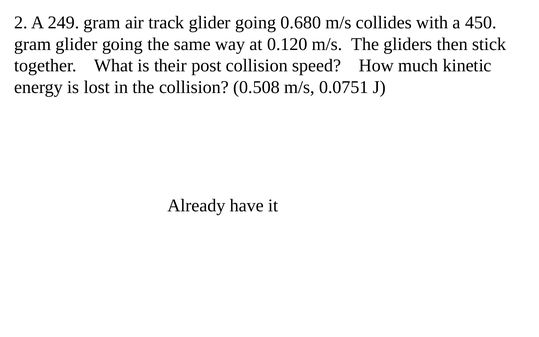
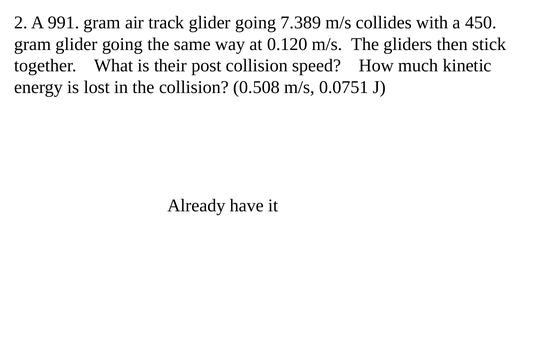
249: 249 -> 991
0.680: 0.680 -> 7.389
